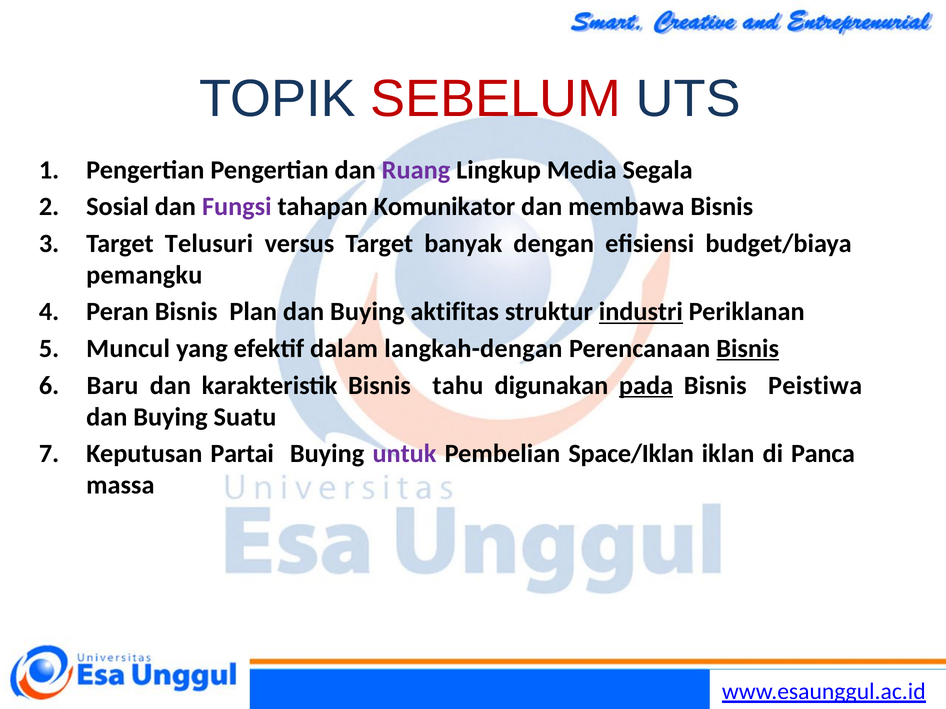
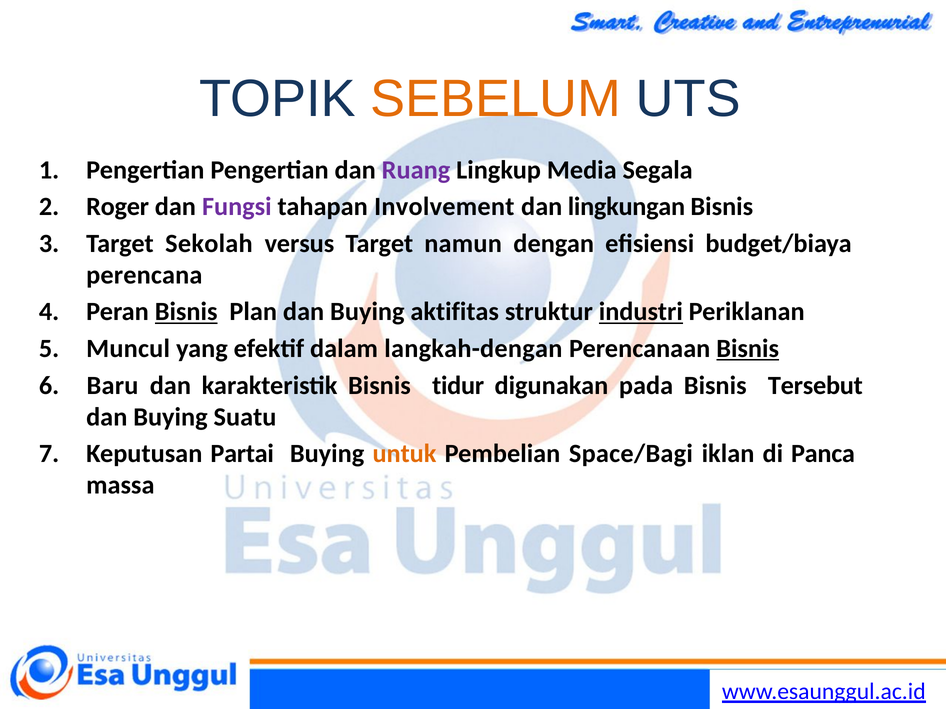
SEBELUM colour: red -> orange
Sosial: Sosial -> Roger
Komunikator: Komunikator -> Involvement
membawa: membawa -> lingkungan
Telusuri: Telusuri -> Sekolah
banyak: banyak -> namun
pemangku: pemangku -> perencana
Bisnis at (186, 312) underline: none -> present
tahu: tahu -> tidur
pada underline: present -> none
Peistiwa: Peistiwa -> Tersebut
untuk colour: purple -> orange
Space/Iklan: Space/Iklan -> Space/Bagi
